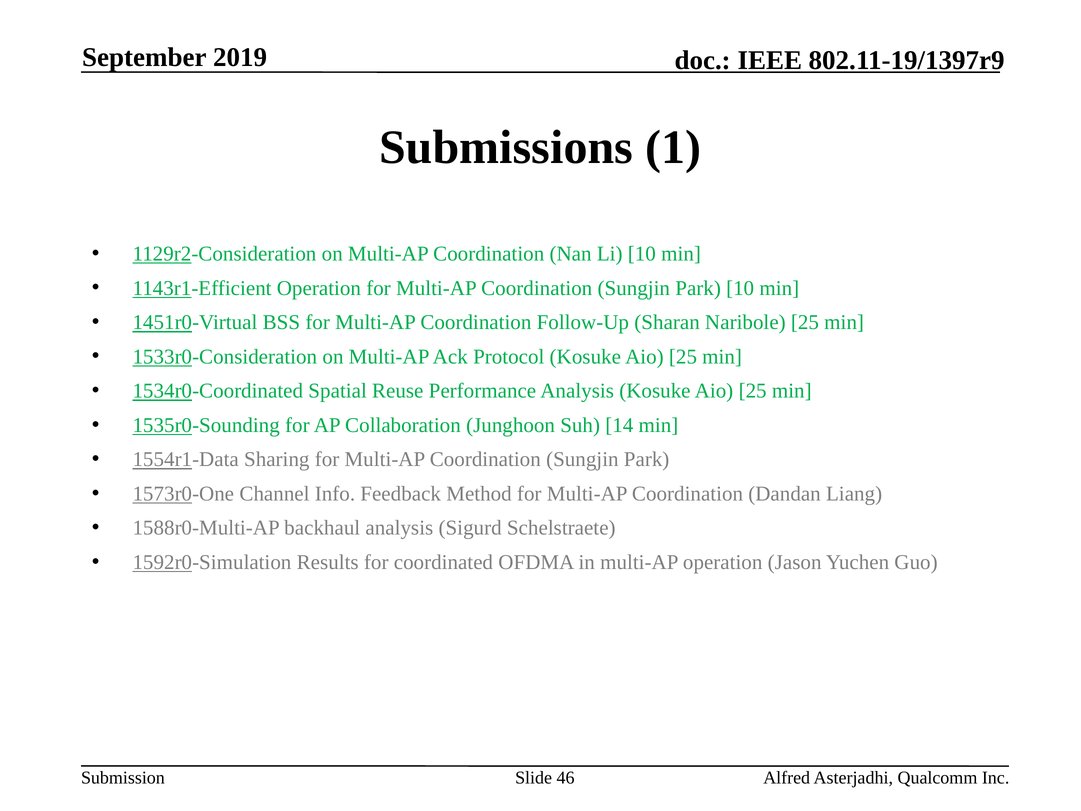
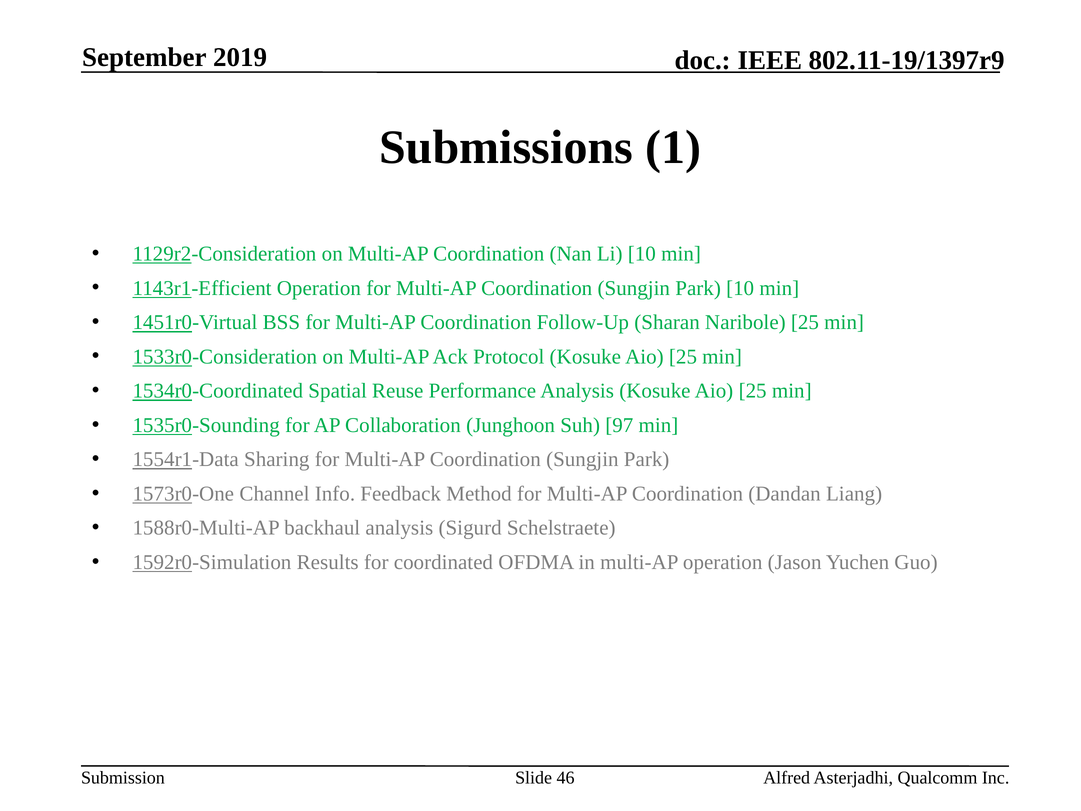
14: 14 -> 97
